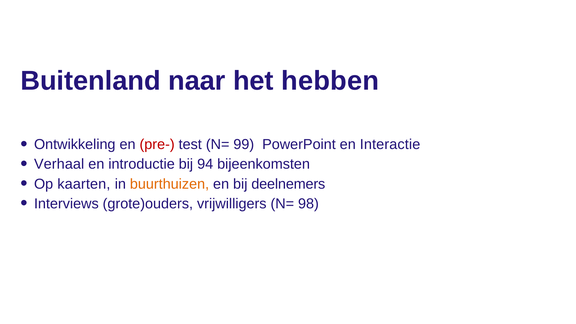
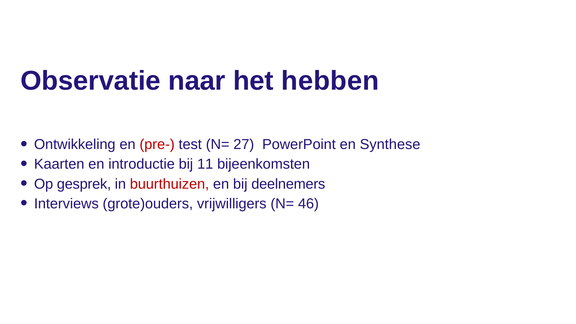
Buitenland: Buitenland -> Observatie
99: 99 -> 27
Interactie: Interactie -> Synthese
Verhaal: Verhaal -> Kaarten
94: 94 -> 11
kaarten: kaarten -> gesprek
buurthuizen colour: orange -> red
98: 98 -> 46
